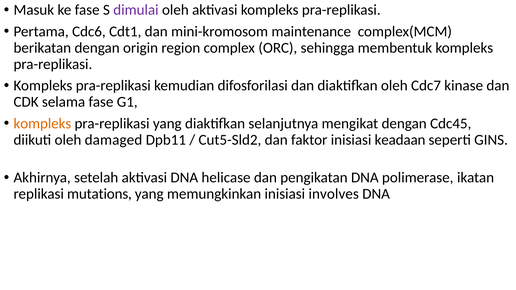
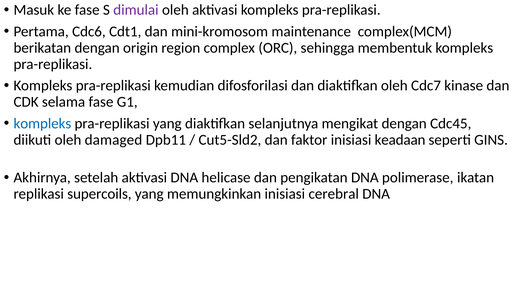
kompleks at (42, 124) colour: orange -> blue
mutations: mutations -> supercoils
involves: involves -> cerebral
